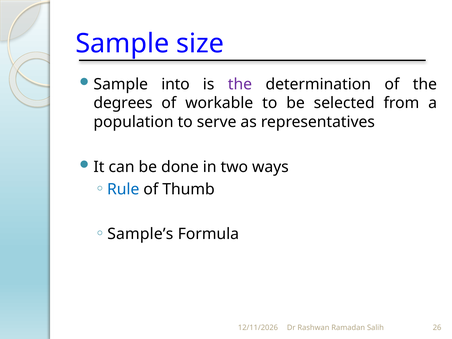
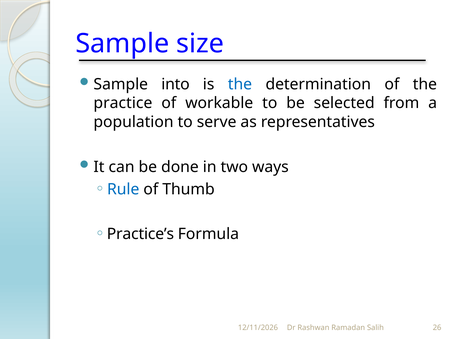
the at (240, 84) colour: purple -> blue
degrees: degrees -> practice
Sample’s: Sample’s -> Practice’s
